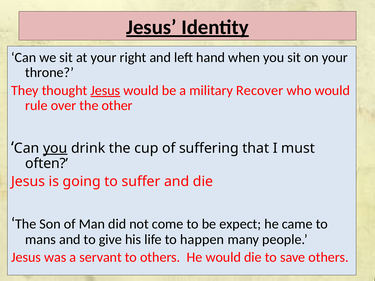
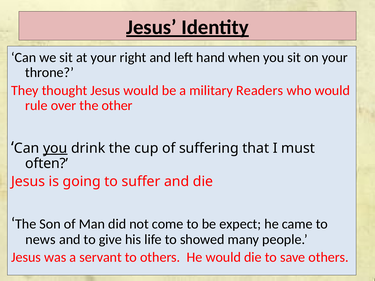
Jesus at (105, 90) underline: present -> none
Recover: Recover -> Readers
mans: mans -> news
happen: happen -> showed
